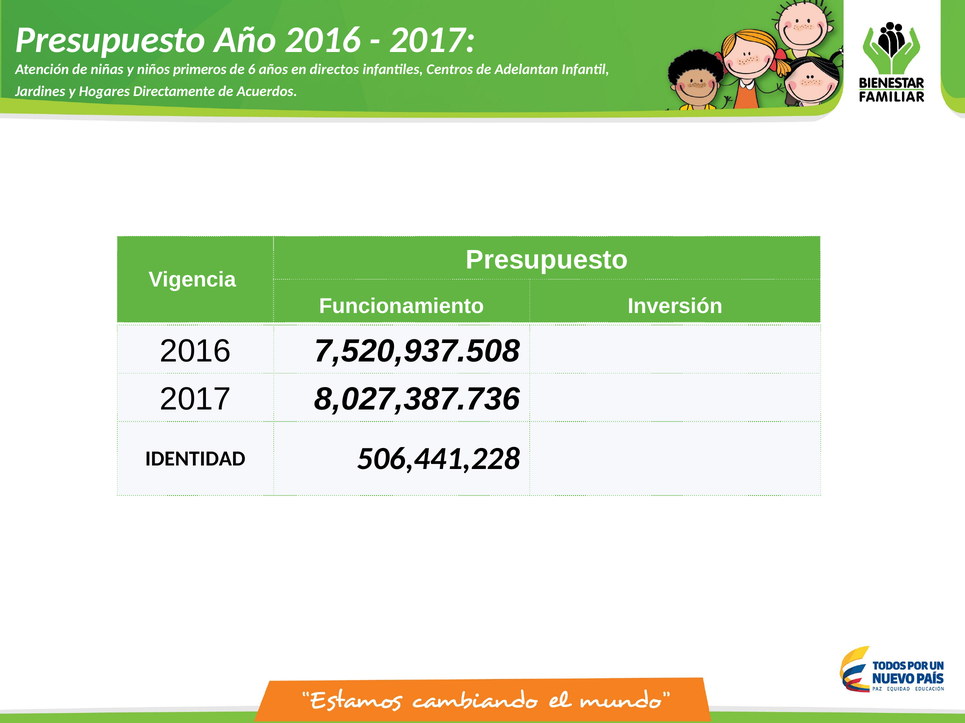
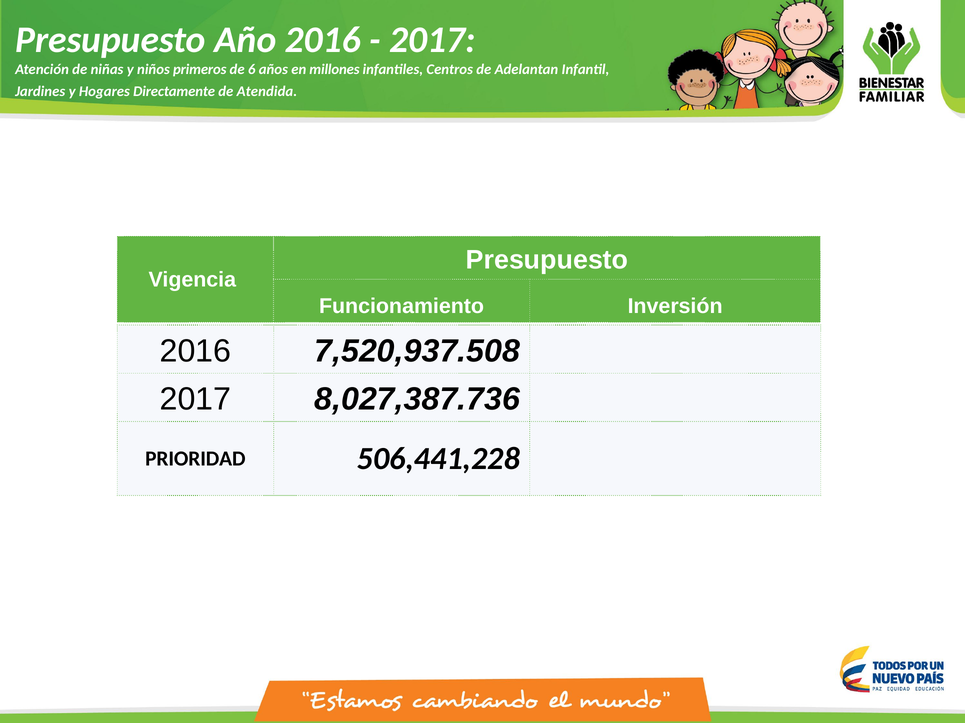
directos: directos -> millones
Acuerdos: Acuerdos -> Atendida
IDENTIDAD: IDENTIDAD -> PRIORIDAD
